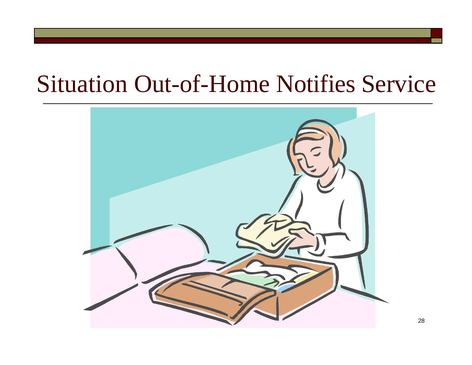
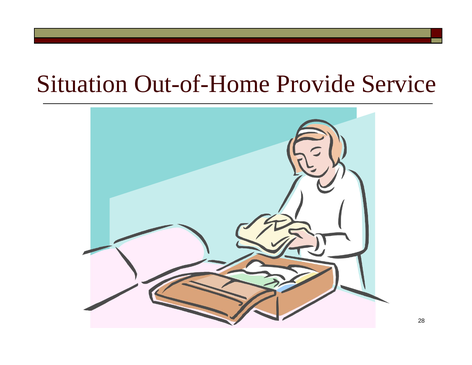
Notifies: Notifies -> Provide
